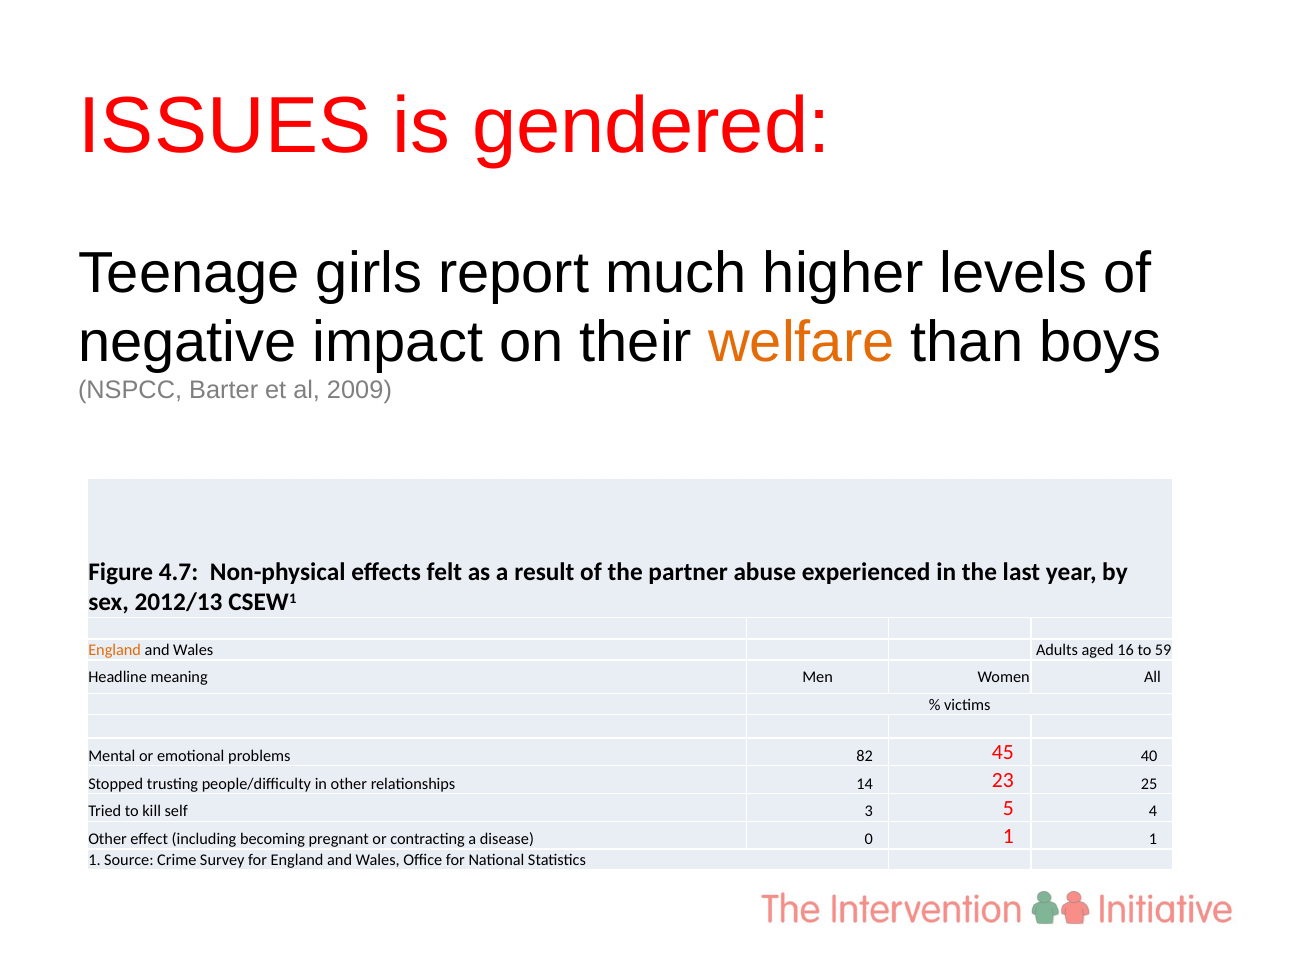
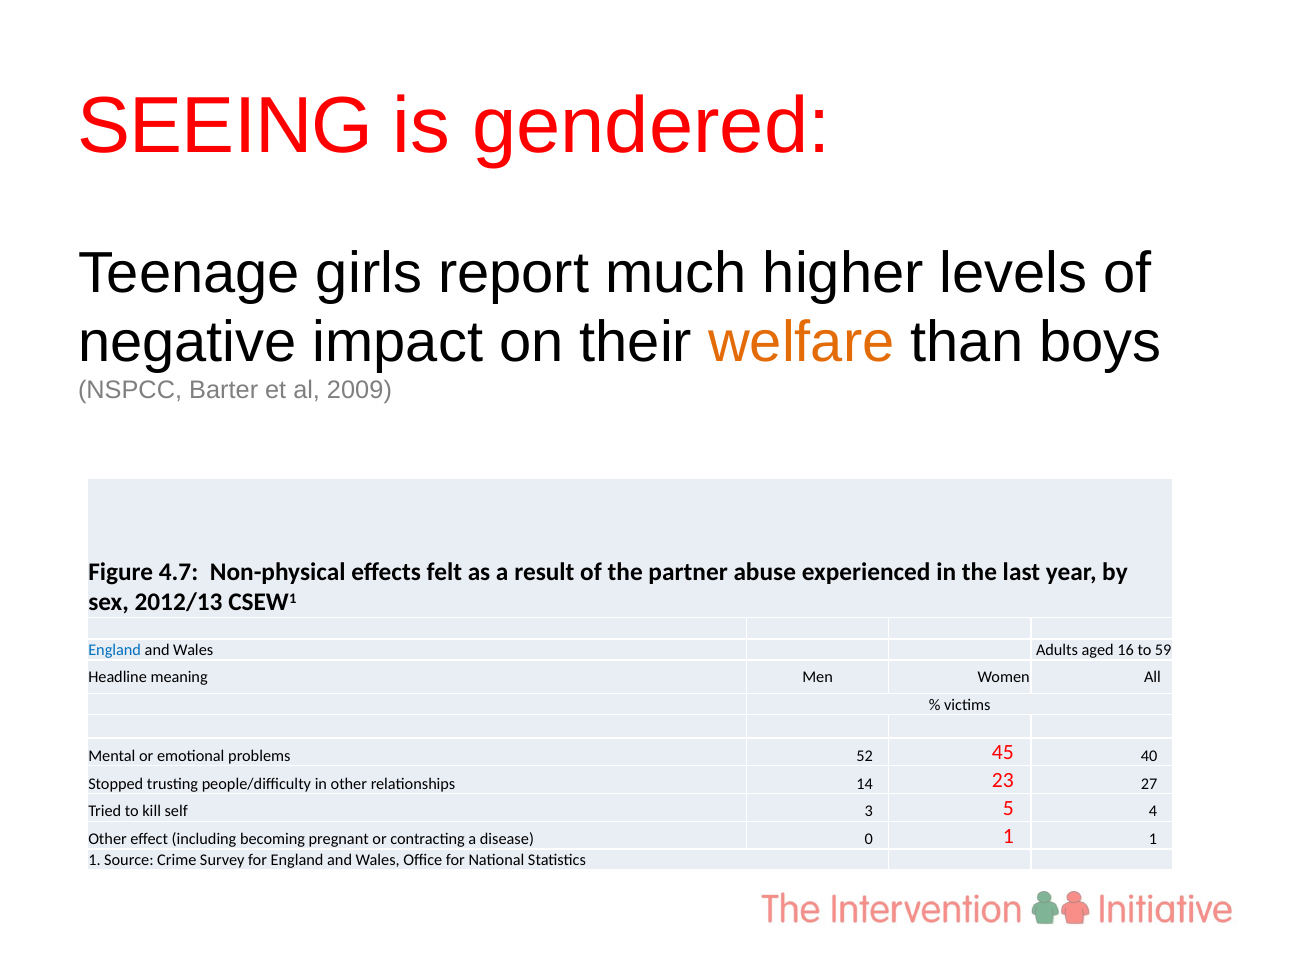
ISSUES: ISSUES -> SEEING
England at (115, 650) colour: orange -> blue
82: 82 -> 52
25: 25 -> 27
